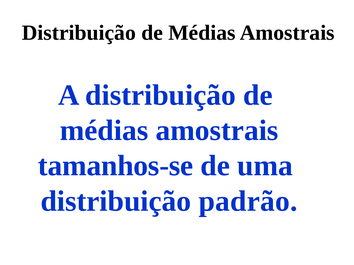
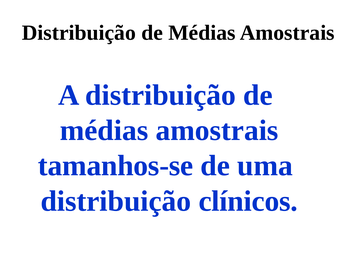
padrão: padrão -> clínicos
